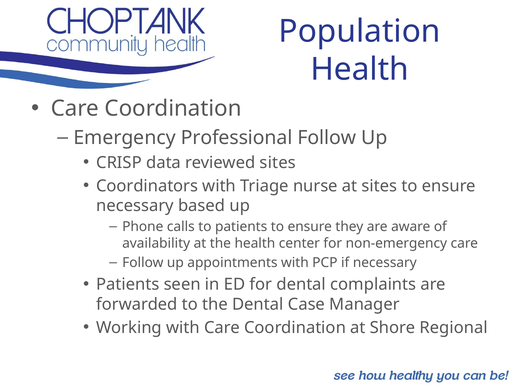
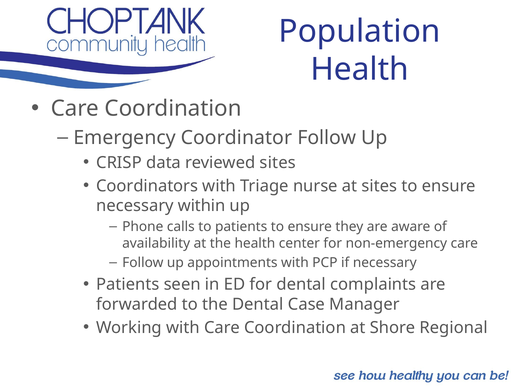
Professional: Professional -> Coordinator
based: based -> within
